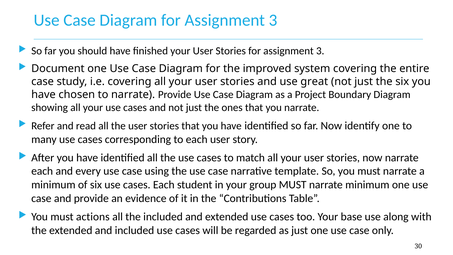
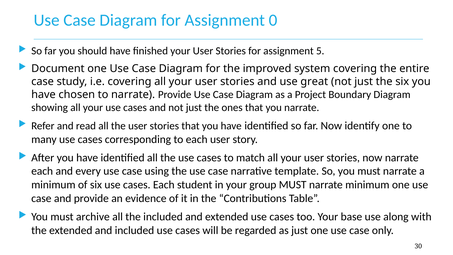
Diagram for Assignment 3: 3 -> 0
Stories for assignment 3: 3 -> 5
actions: actions -> archive
